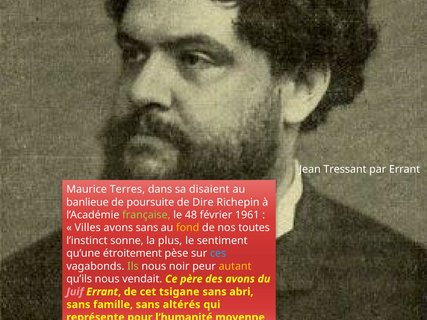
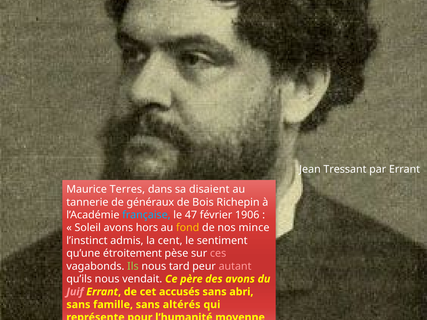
banlieue: banlieue -> tannerie
poursuite: poursuite -> généraux
Dire: Dire -> Bois
française colour: light green -> light blue
48: 48 -> 47
1961: 1961 -> 1906
Villes: Villes -> Soleil
avons sans: sans -> hors
toutes: toutes -> mince
sonne: sonne -> admis
plus: plus -> cent
ces colour: light blue -> pink
noir: noir -> tard
autant colour: yellow -> pink
tsigane: tsigane -> accusés
